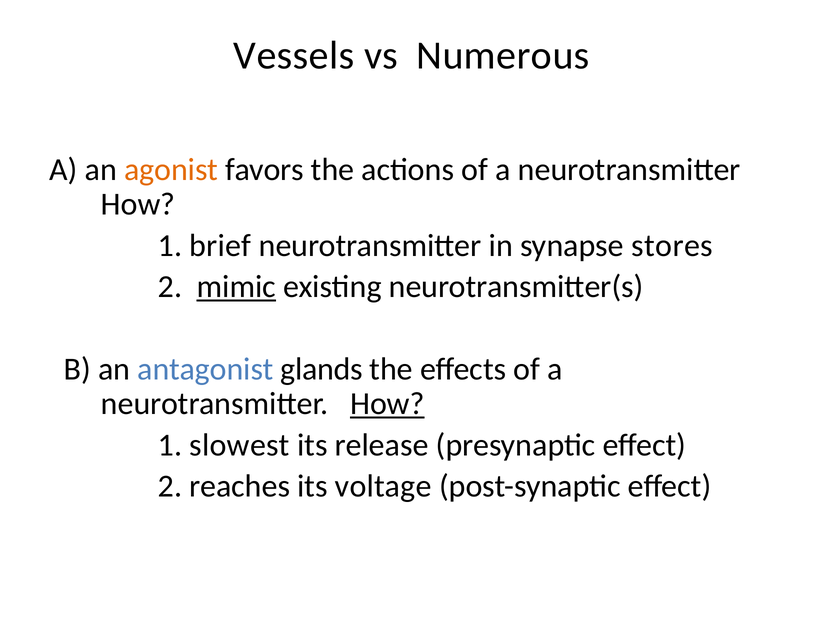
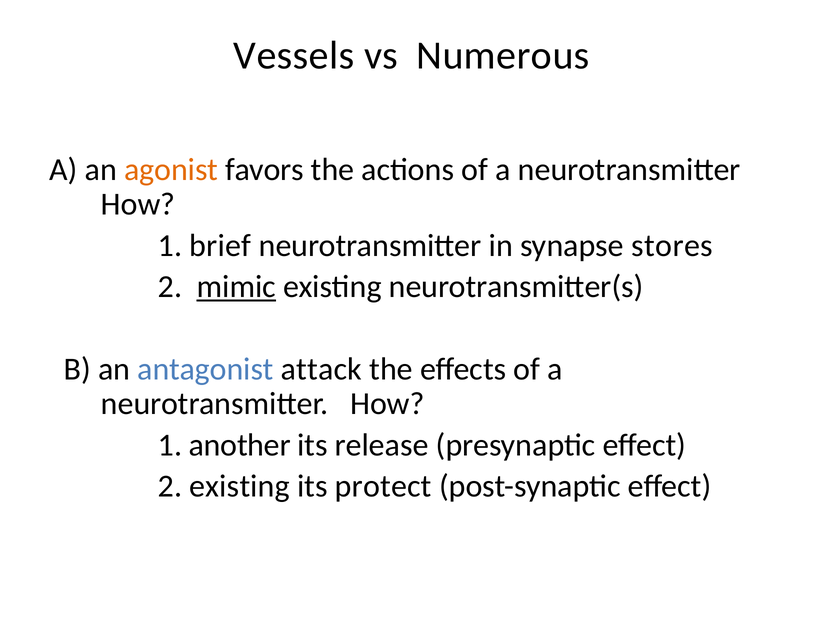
glands: glands -> attack
How at (387, 404) underline: present -> none
slowest: slowest -> another
2 reaches: reaches -> existing
voltage: voltage -> protect
